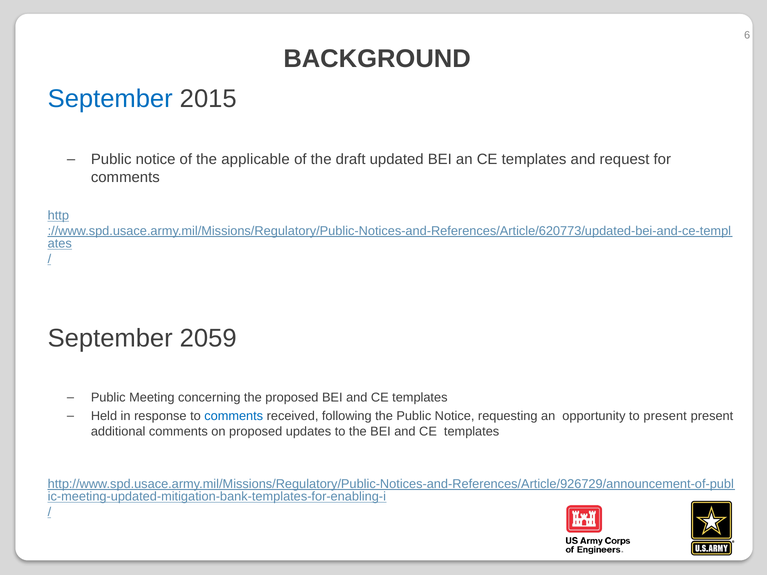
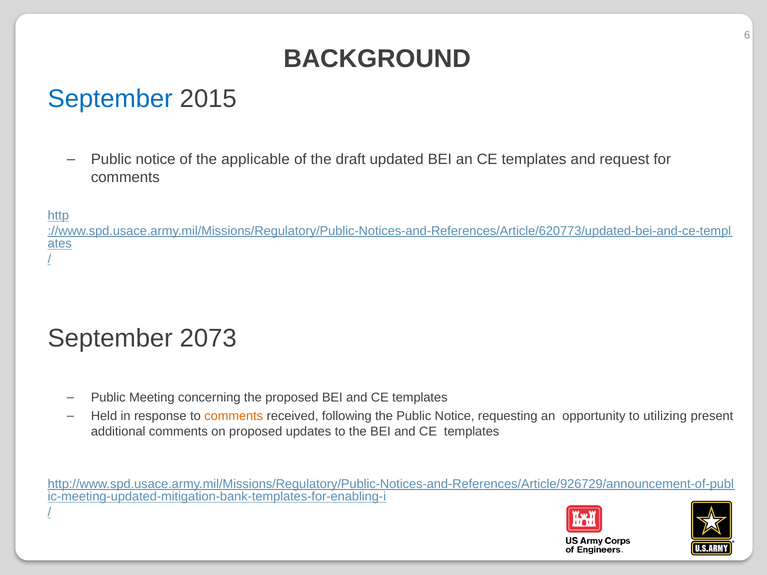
2059: 2059 -> 2073
comments at (234, 416) colour: blue -> orange
to present: present -> utilizing
